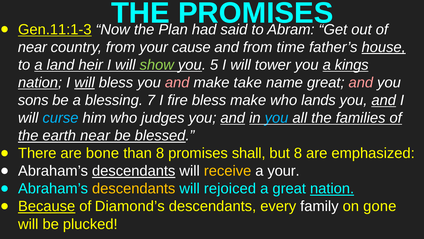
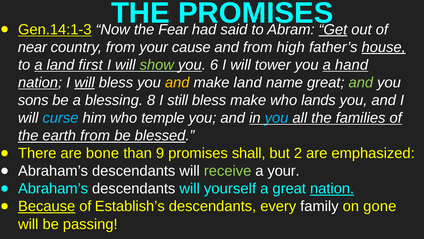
Gen.11:1-3: Gen.11:1-3 -> Gen.14:1-3
Plan: Plan -> Fear
Get underline: none -> present
time: time -> high
heir: heir -> first
5: 5 -> 6
kings: kings -> hand
and at (177, 82) colour: pink -> yellow
make take: take -> land
and at (361, 82) colour: pink -> light green
7: 7 -> 8
fire: fire -> still
and at (384, 100) underline: present -> none
judges: judges -> temple
and at (233, 118) underline: present -> none
earth near: near -> from
than 8: 8 -> 9
but 8: 8 -> 2
descendants at (134, 171) underline: present -> none
receive colour: yellow -> light green
descendants at (134, 188) colour: yellow -> white
rejoiced: rejoiced -> yourself
Diamond’s: Diamond’s -> Establish’s
plucked: plucked -> passing
